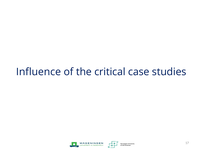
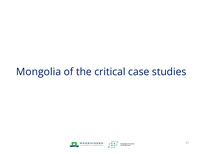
Influence: Influence -> Mongolia
